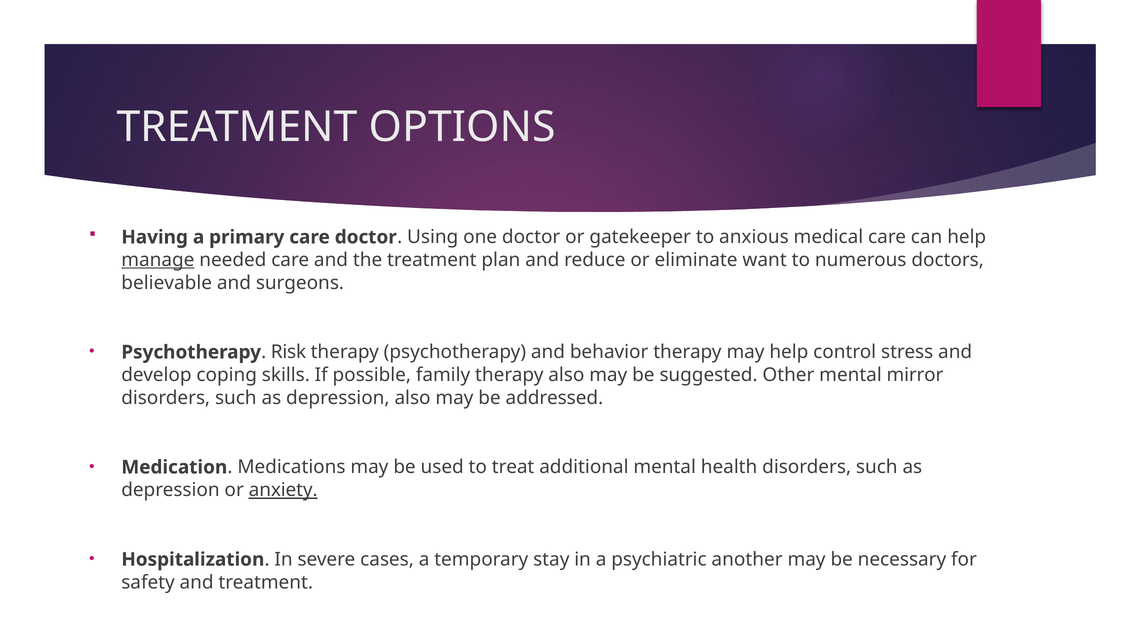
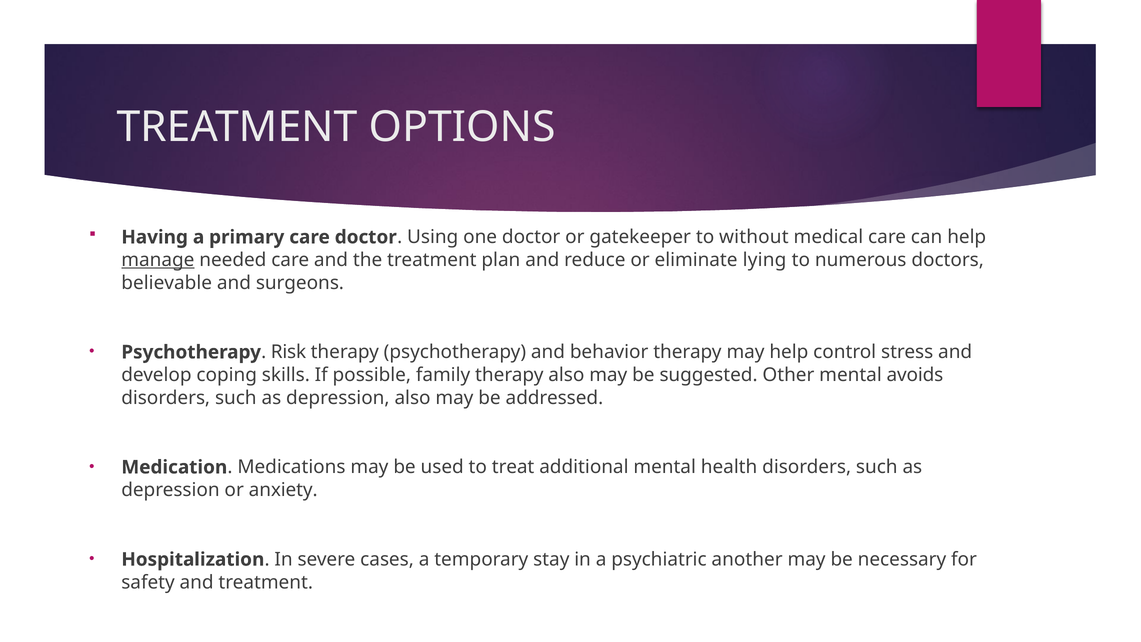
anxious: anxious -> without
want: want -> lying
mirror: mirror -> avoids
anxiety underline: present -> none
